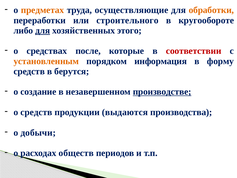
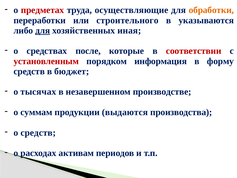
предметах colour: orange -> red
кругообороте: кругообороте -> указываются
этого: этого -> иная
установленным colour: orange -> red
берутся: берутся -> бюджет
создание: создание -> тысячах
производстве underline: present -> none
о средств: средств -> суммам
о добычи: добычи -> средств
обществ: обществ -> активам
